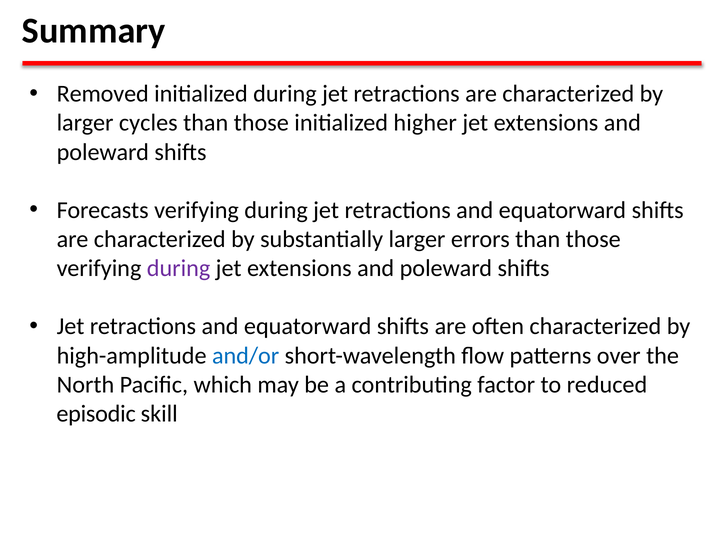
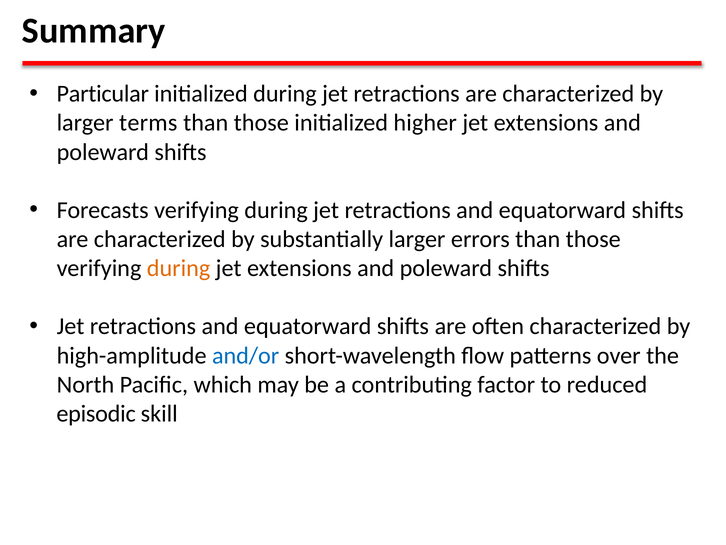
Removed: Removed -> Particular
cycles: cycles -> terms
during at (179, 268) colour: purple -> orange
